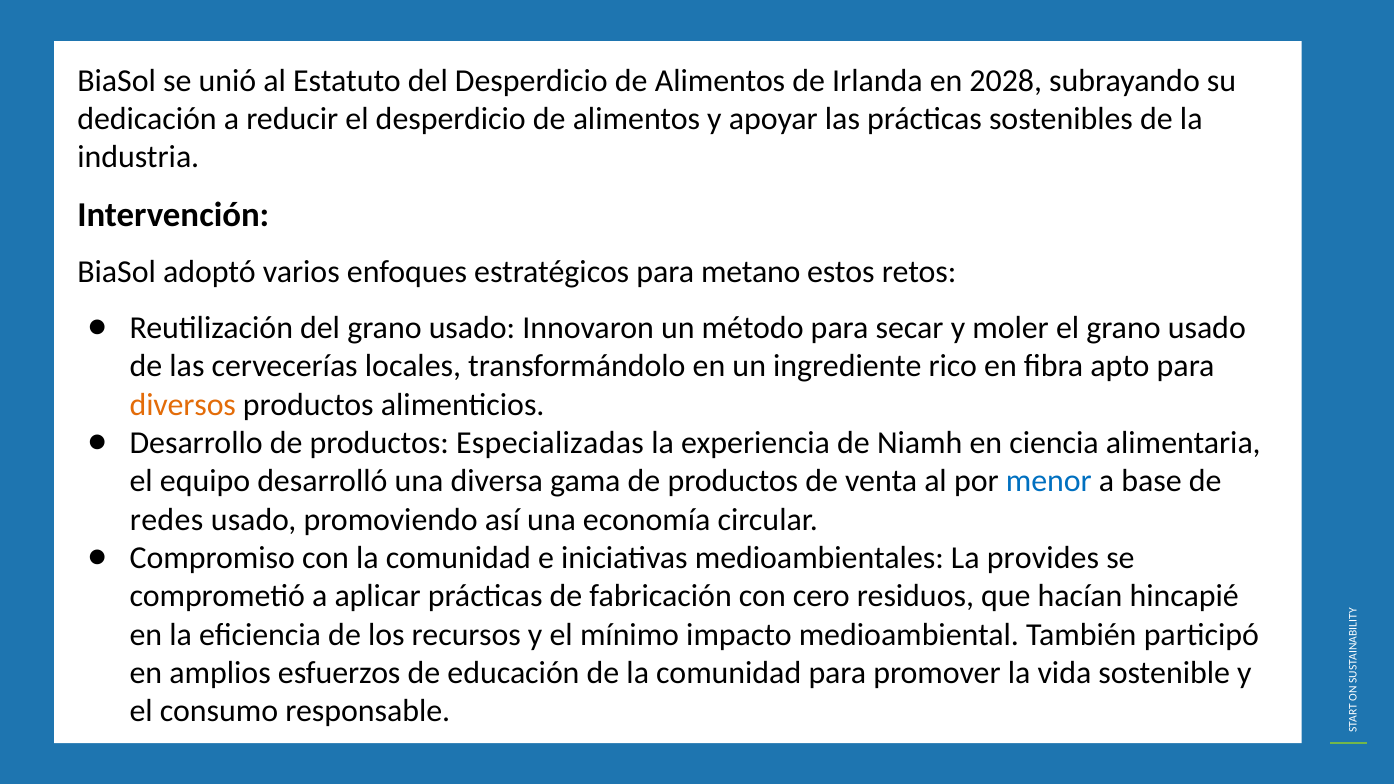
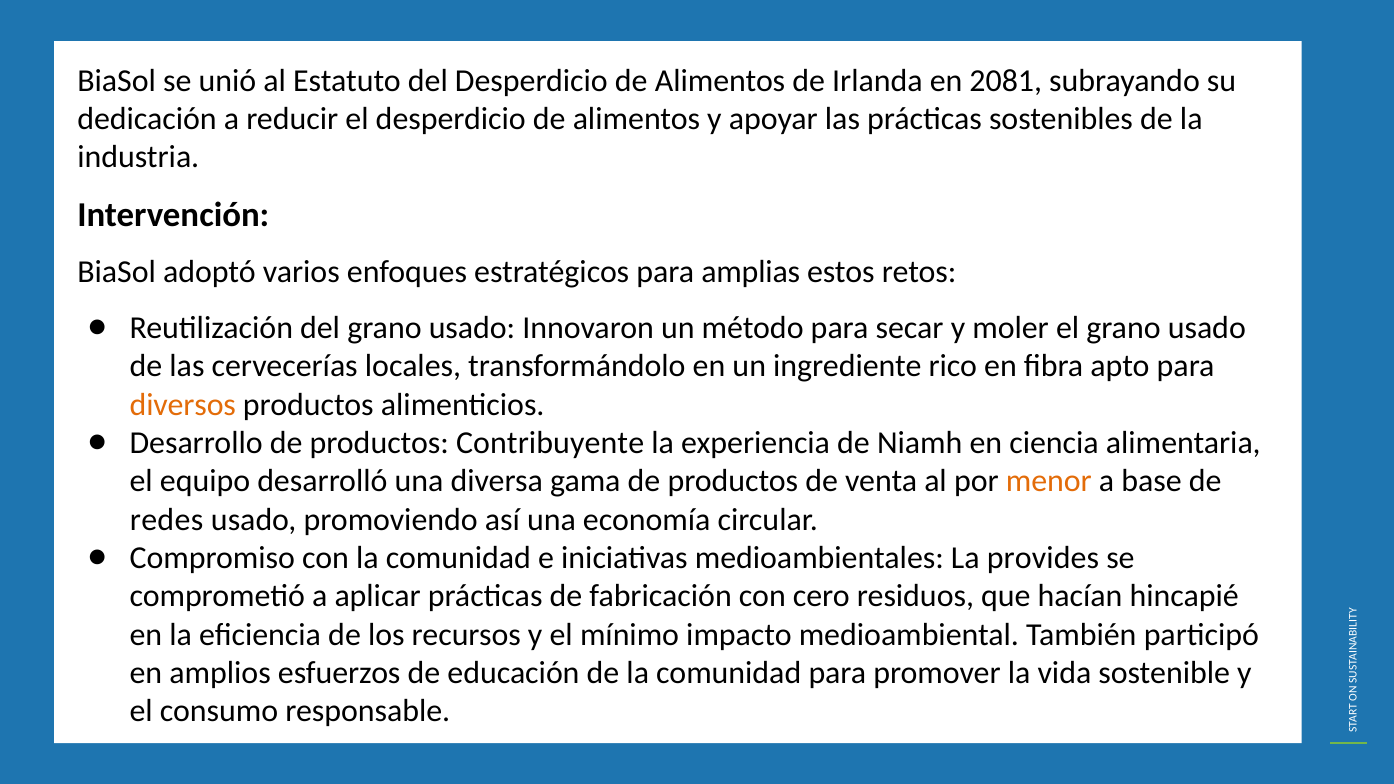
2028: 2028 -> 2081
metano: metano -> amplias
Especializadas: Especializadas -> Contribuyente
menor colour: blue -> orange
